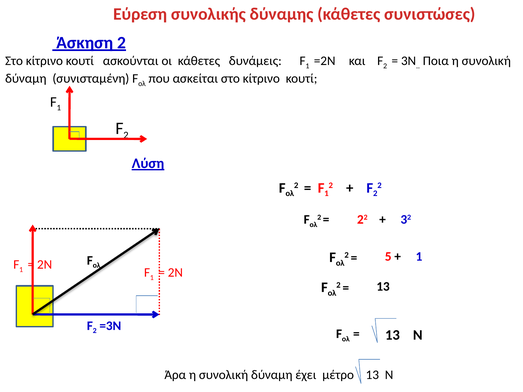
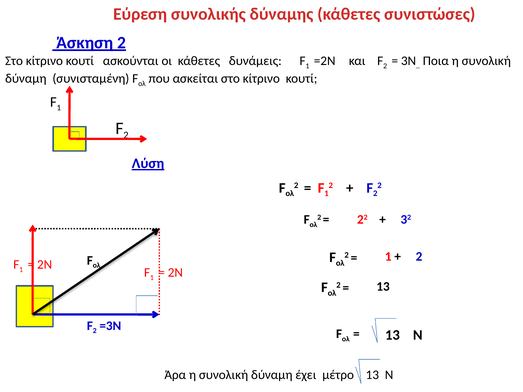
5 at (388, 257): 5 -> 1
1 at (419, 257): 1 -> 2
